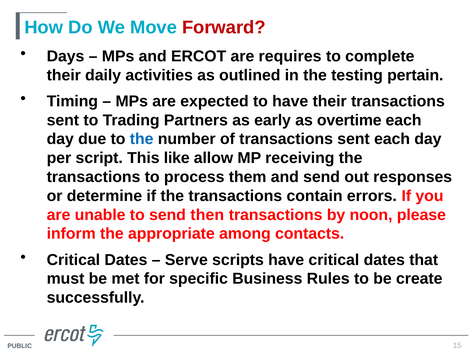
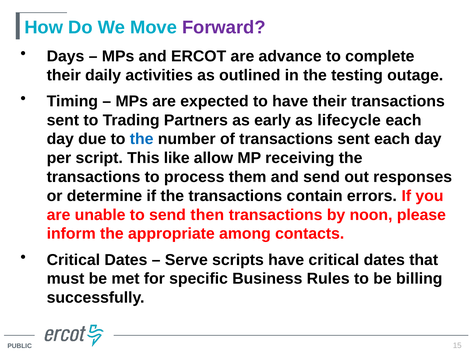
Forward colour: red -> purple
requires: requires -> advance
pertain: pertain -> outage
overtime: overtime -> lifecycle
create: create -> billing
